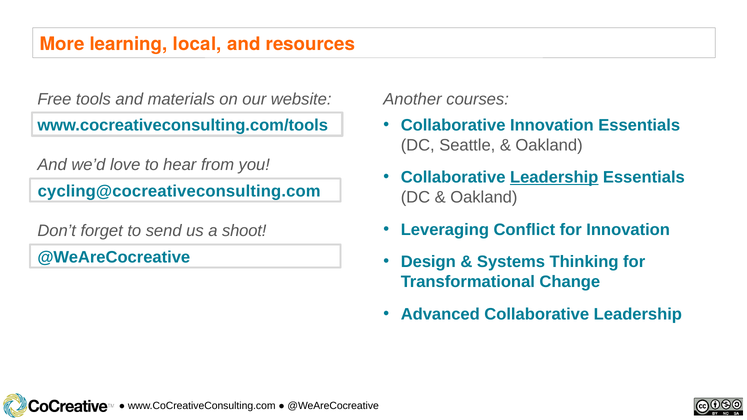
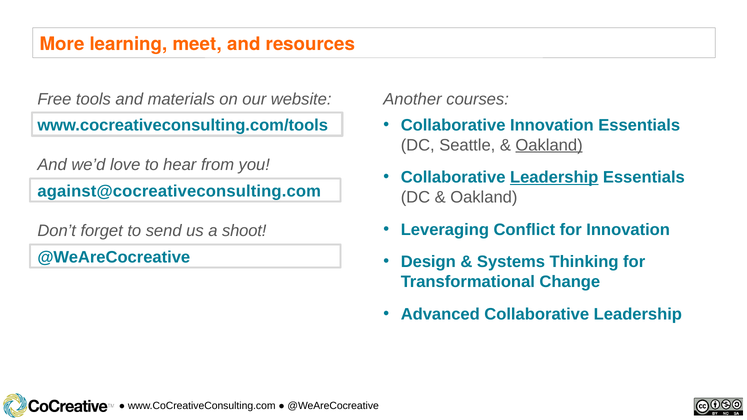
local: local -> meet
Oakland at (549, 145) underline: none -> present
cycling@cocreativeconsulting.com: cycling@cocreativeconsulting.com -> against@cocreativeconsulting.com
